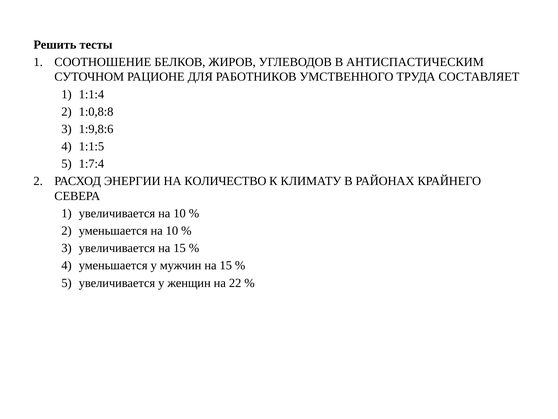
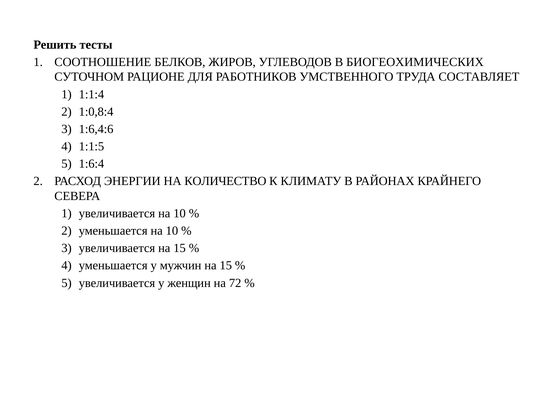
АНТИСПАСТИЧЕСКИМ: АНТИСПАСТИЧЕСКИМ -> БИОГЕОХИМИЧЕСКИХ
1:0,8:8: 1:0,8:8 -> 1:0,8:4
1:9,8:6: 1:9,8:6 -> 1:6,4:6
1:7:4: 1:7:4 -> 1:6:4
22: 22 -> 72
